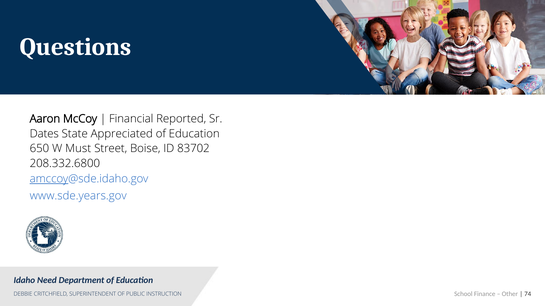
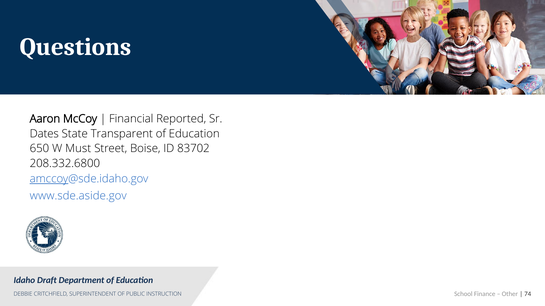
Appreciated: Appreciated -> Transparent
www.sde.years.gov: www.sde.years.gov -> www.sde.aside.gov
Need: Need -> Draft
